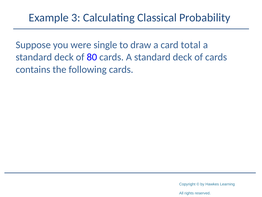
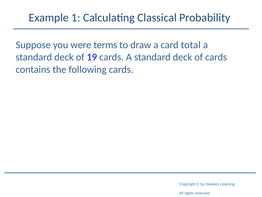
3: 3 -> 1
single: single -> terms
80: 80 -> 19
